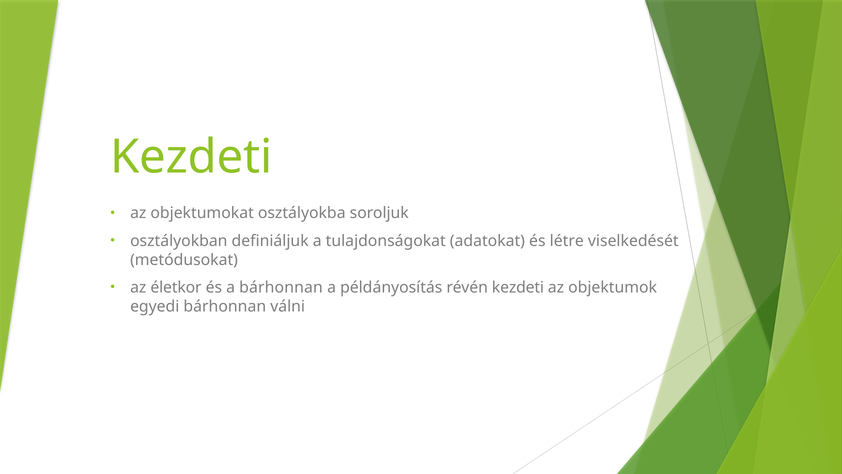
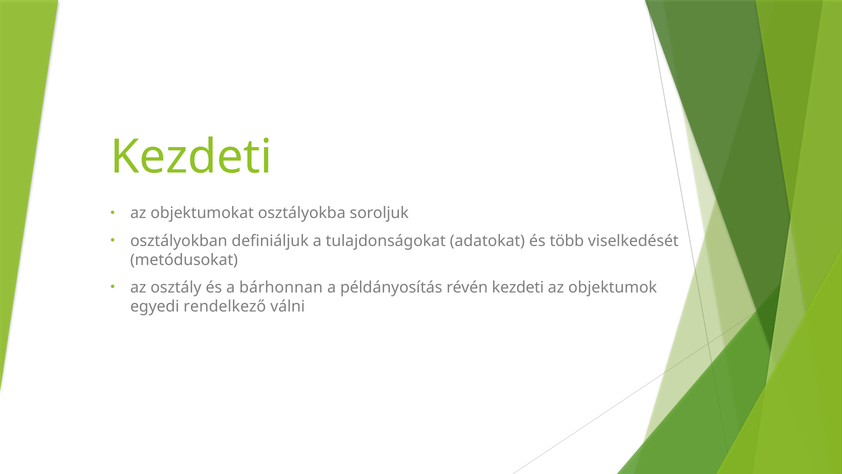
létre: létre -> több
életkor: életkor -> osztály
egyedi bárhonnan: bárhonnan -> rendelkező
